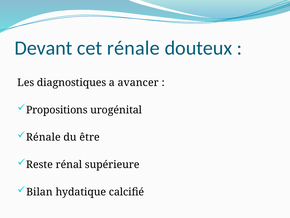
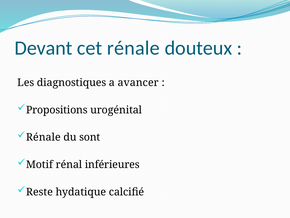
être: être -> sont
Reste: Reste -> Motif
supérieure: supérieure -> inférieures
Bilan: Bilan -> Reste
